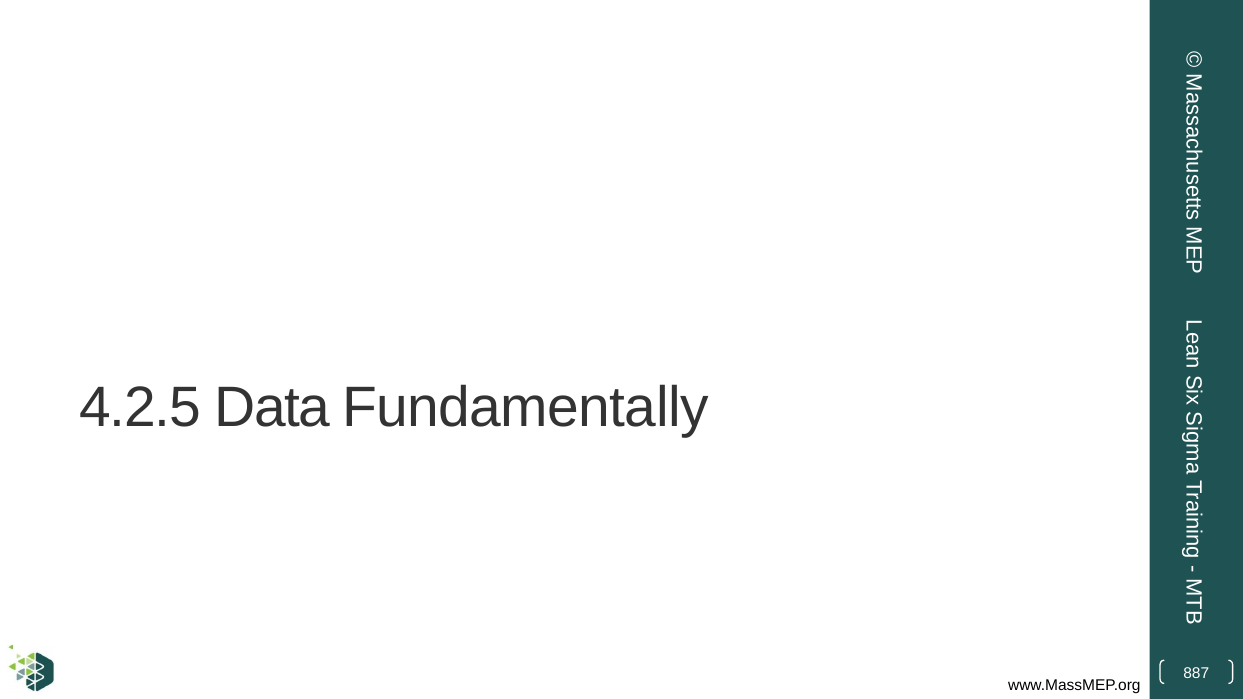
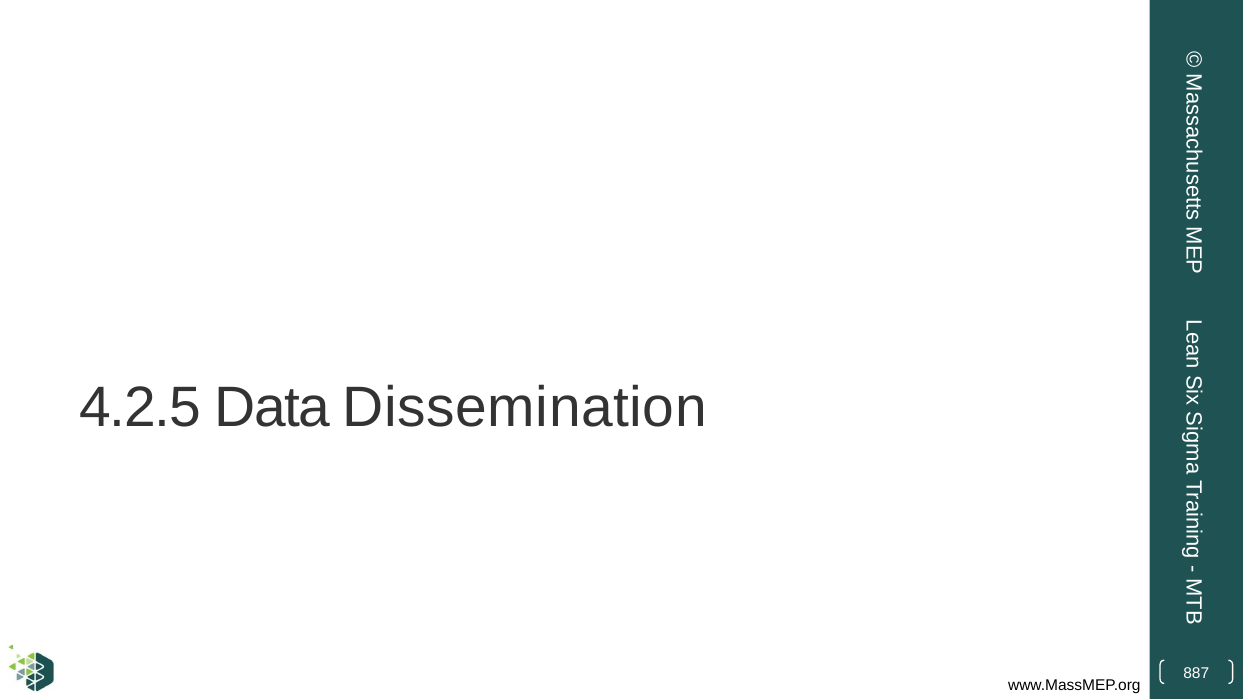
Fundamentally: Fundamentally -> Dissemination
